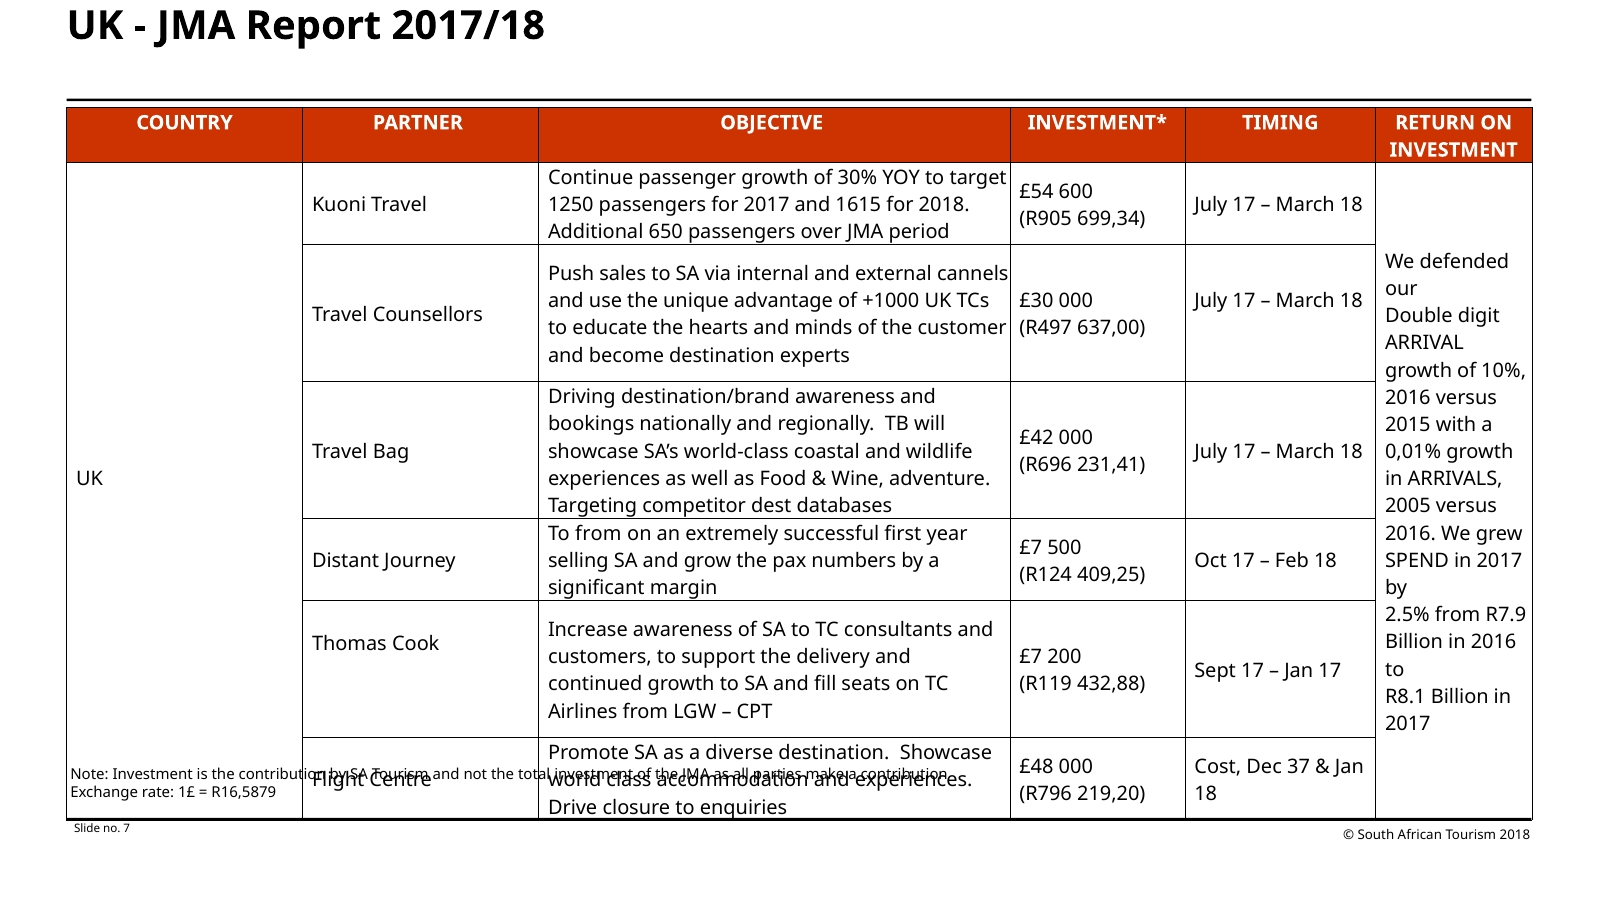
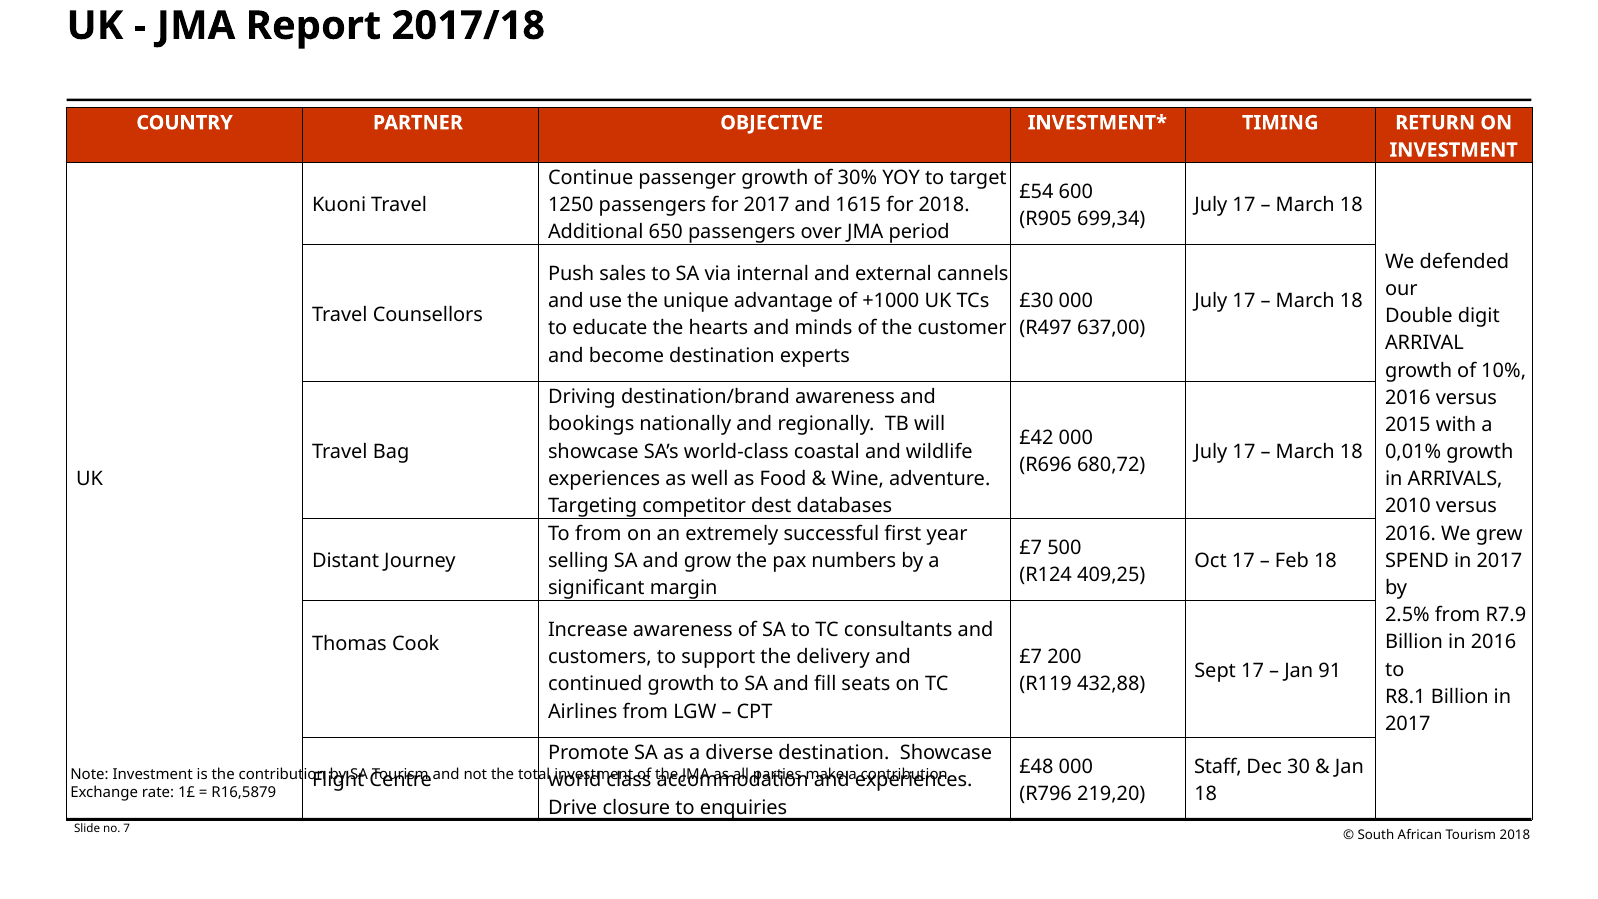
231,41: 231,41 -> 680,72
2005: 2005 -> 2010
Jan 17: 17 -> 91
Cost: Cost -> Staff
37: 37 -> 30
